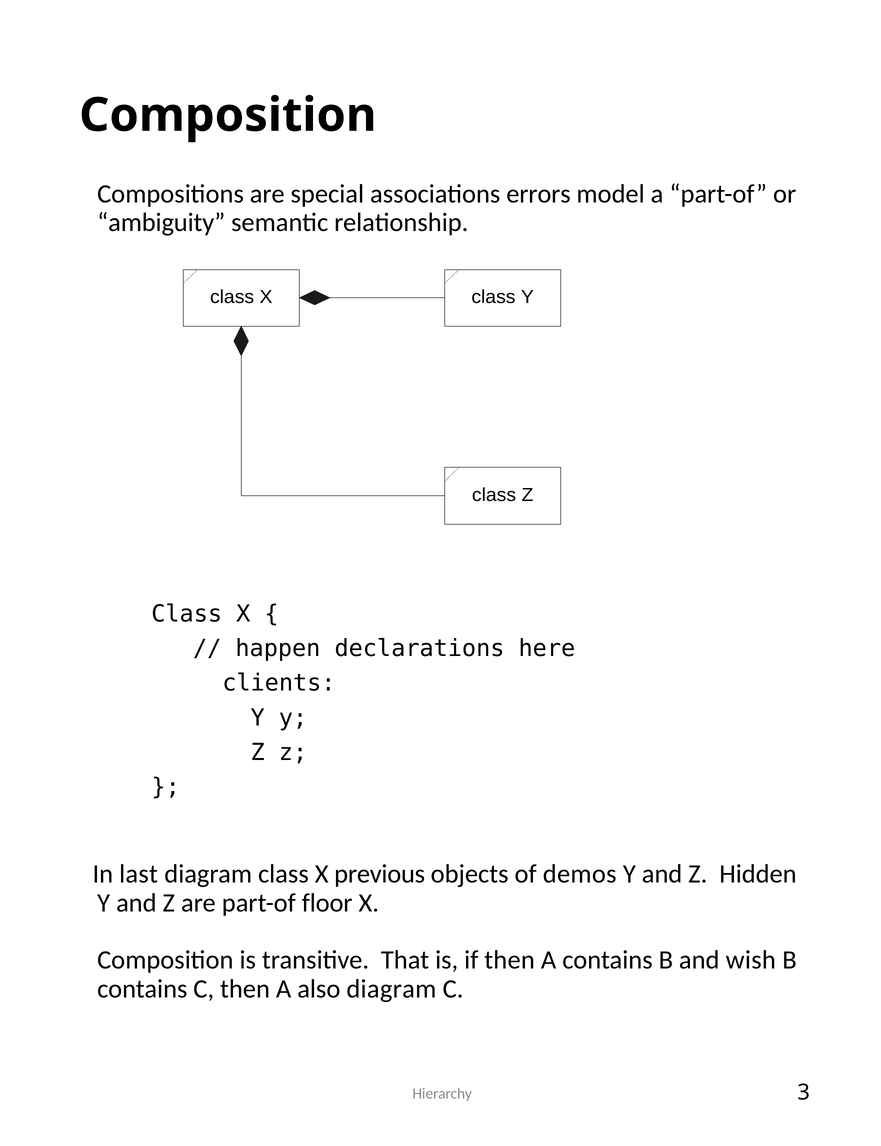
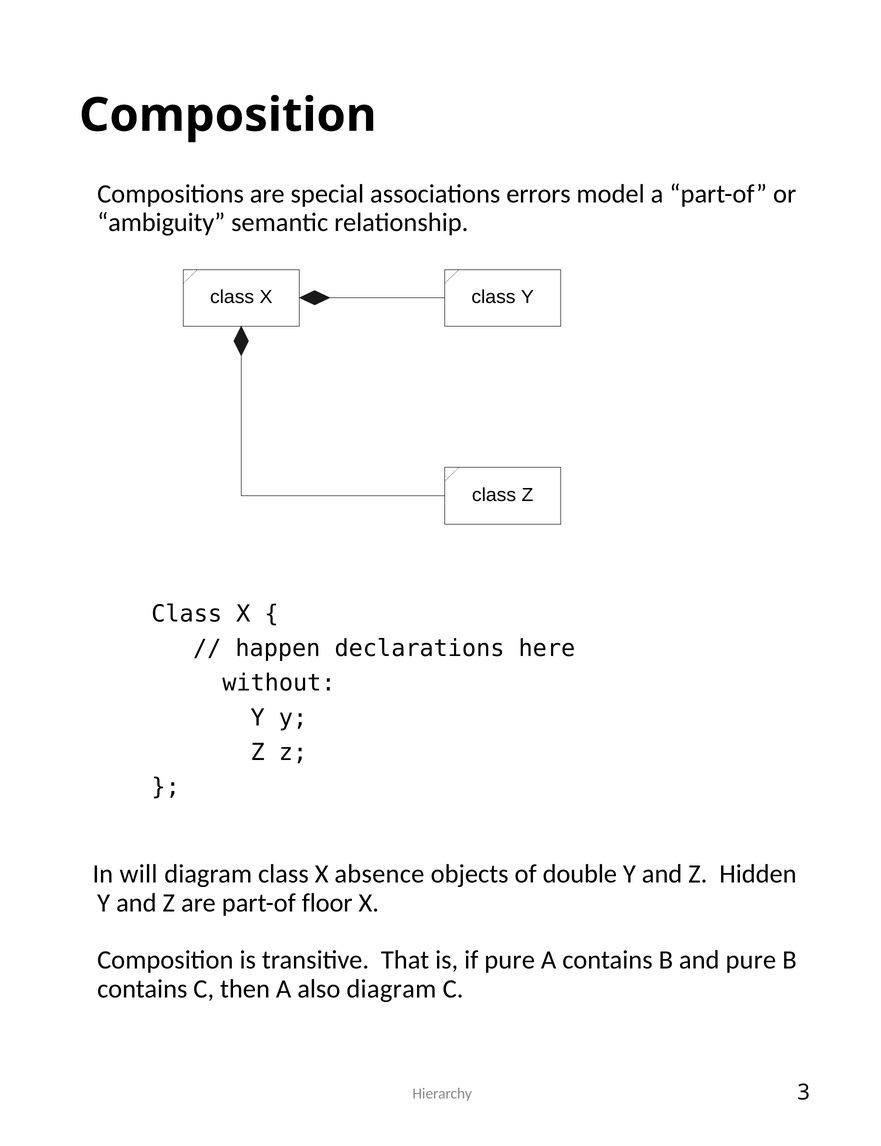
clients: clients -> without
last: last -> will
previous: previous -> absence
demos: demos -> double
if then: then -> pure
and wish: wish -> pure
